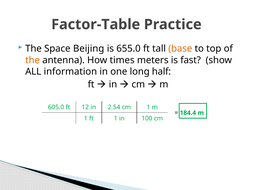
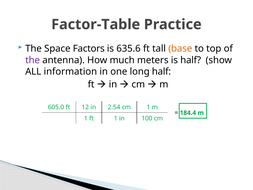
Beijing: Beijing -> Factors
655.0: 655.0 -> 635.6
the at (33, 60) colour: orange -> purple
times: times -> much
is fast: fast -> half
